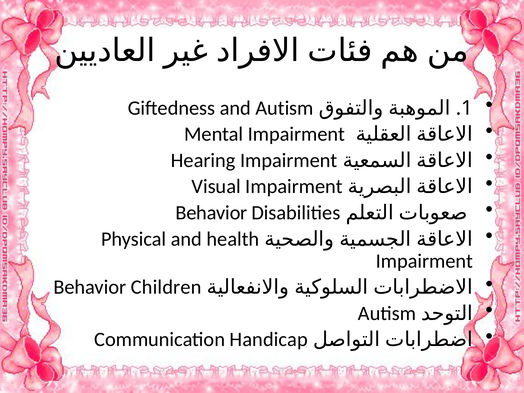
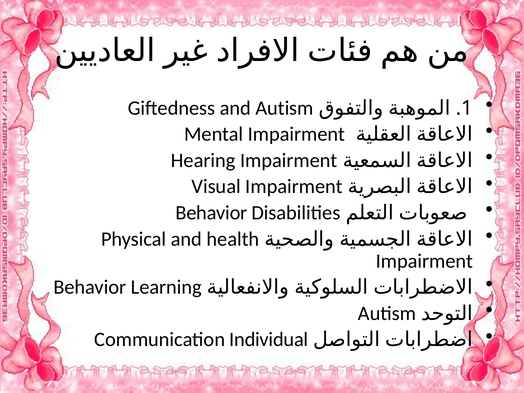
Children: Children -> Learning
Handicap: Handicap -> Individual
